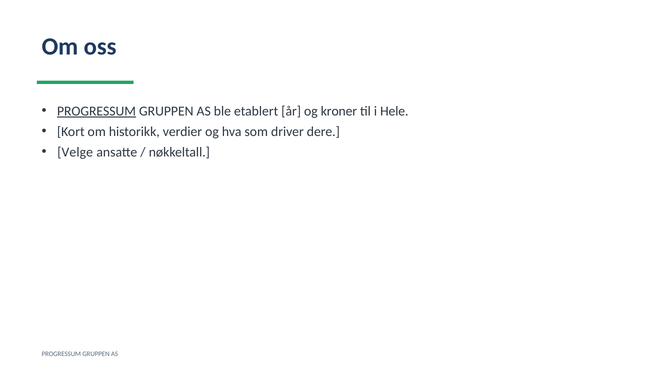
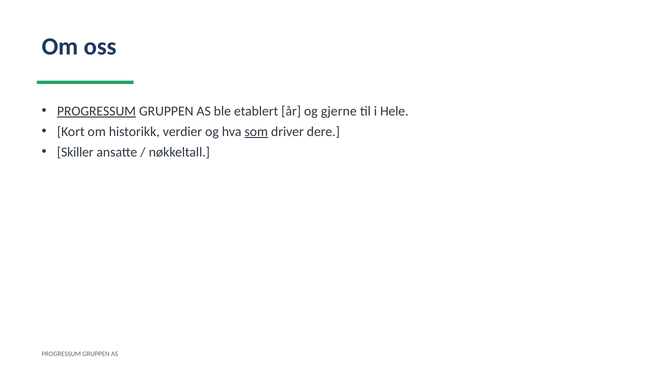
kroner: kroner -> gjerne
som underline: none -> present
Velge: Velge -> Skiller
